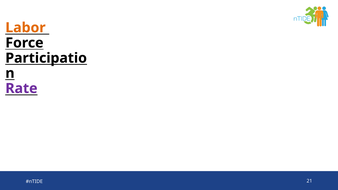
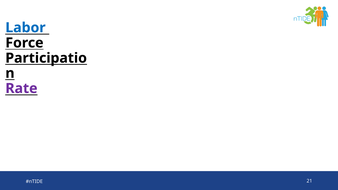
Labor colour: orange -> blue
